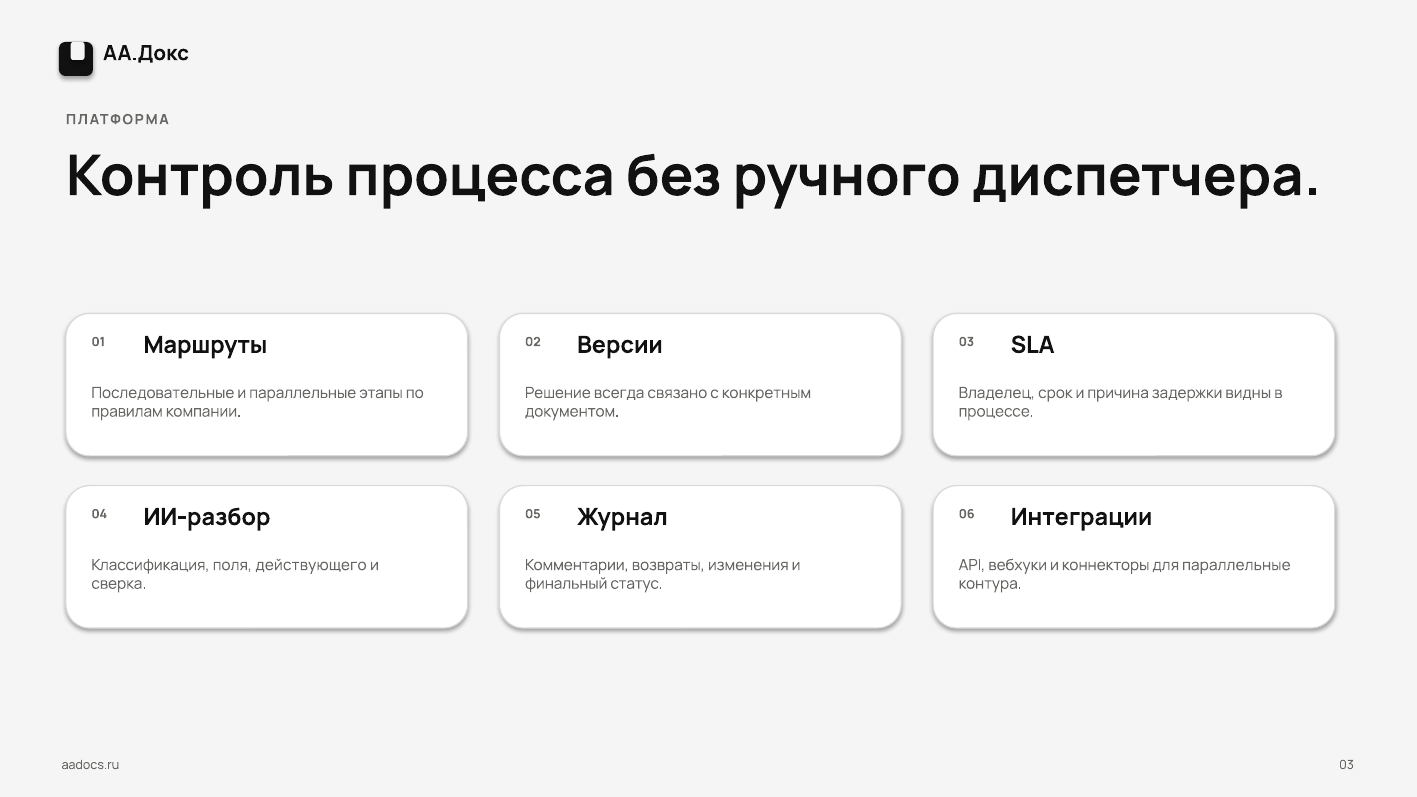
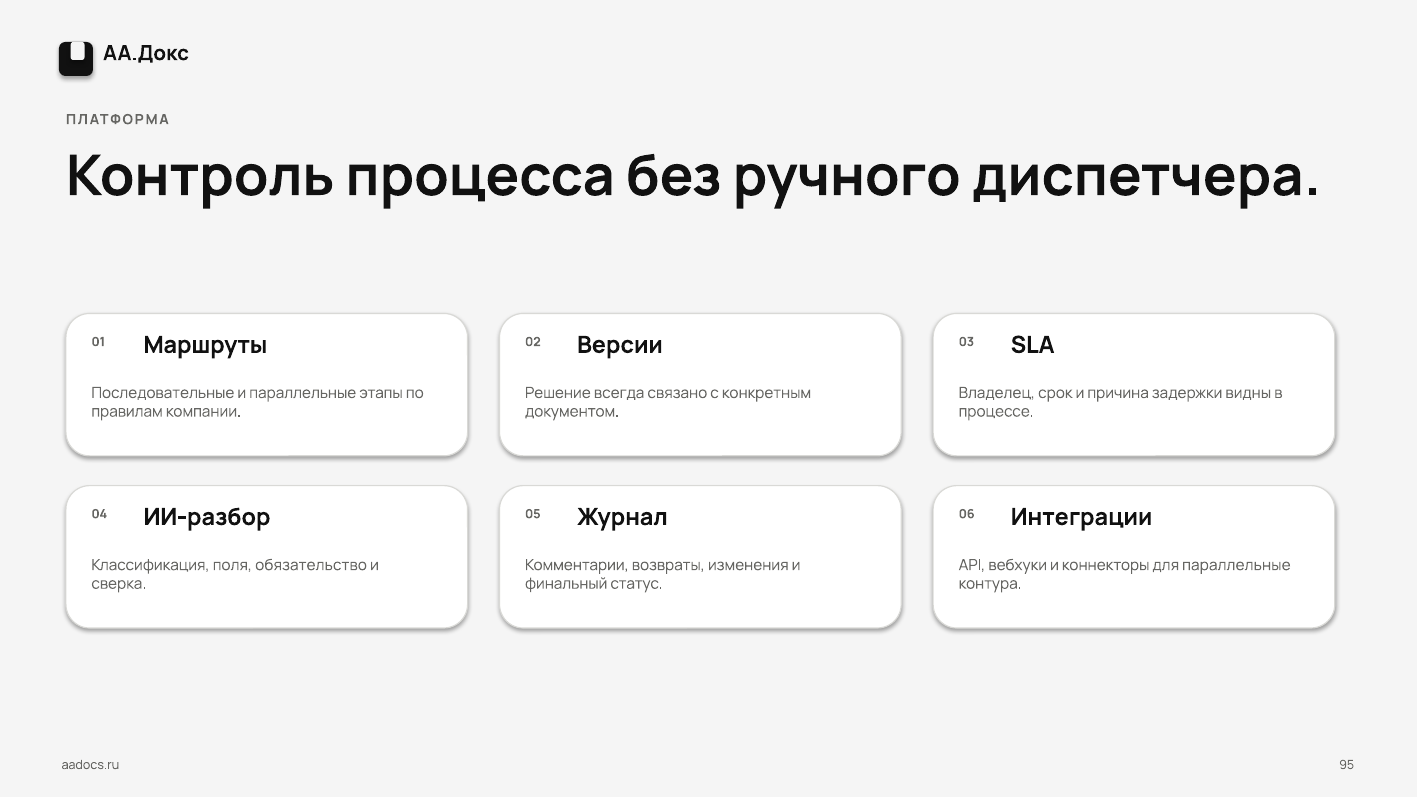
действующего: действующего -> обязательство
aadocs.ru 03: 03 -> 95
